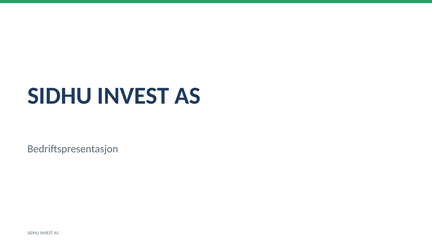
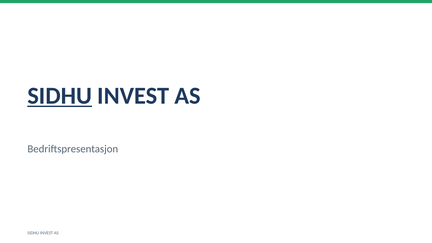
SIDHU at (60, 96) underline: none -> present
